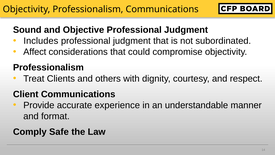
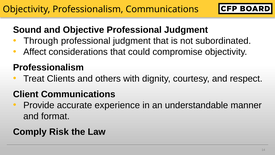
Includes: Includes -> Through
Safe: Safe -> Risk
